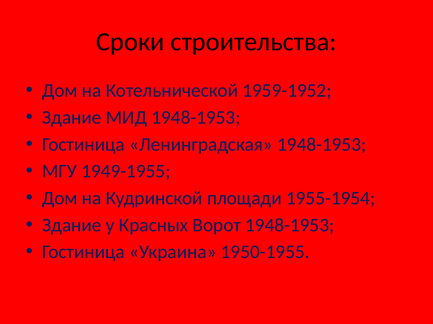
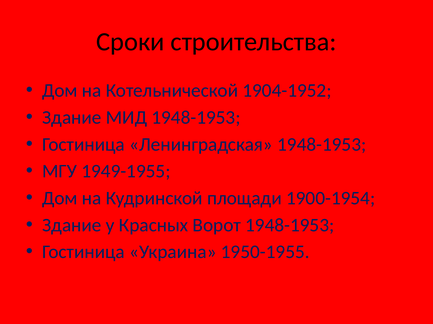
1959-1952: 1959-1952 -> 1904-1952
1955-1954: 1955-1954 -> 1900-1954
